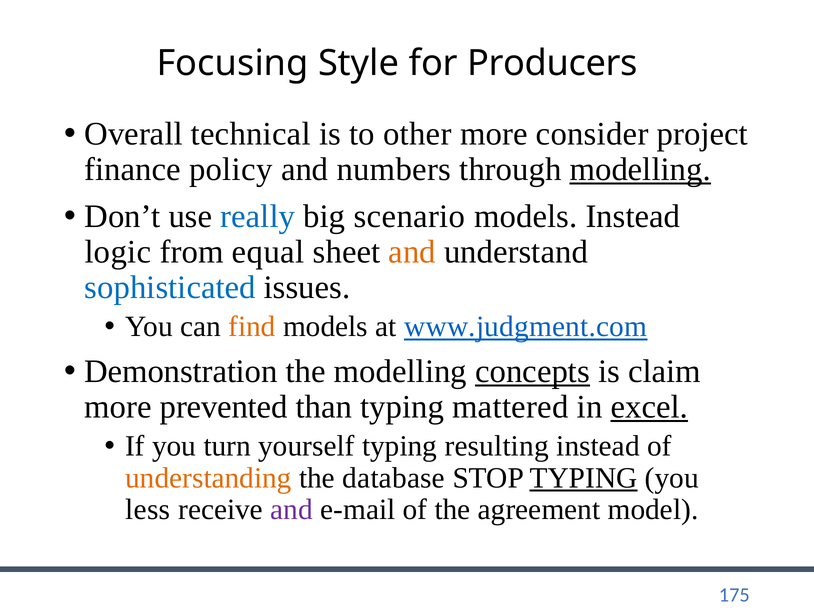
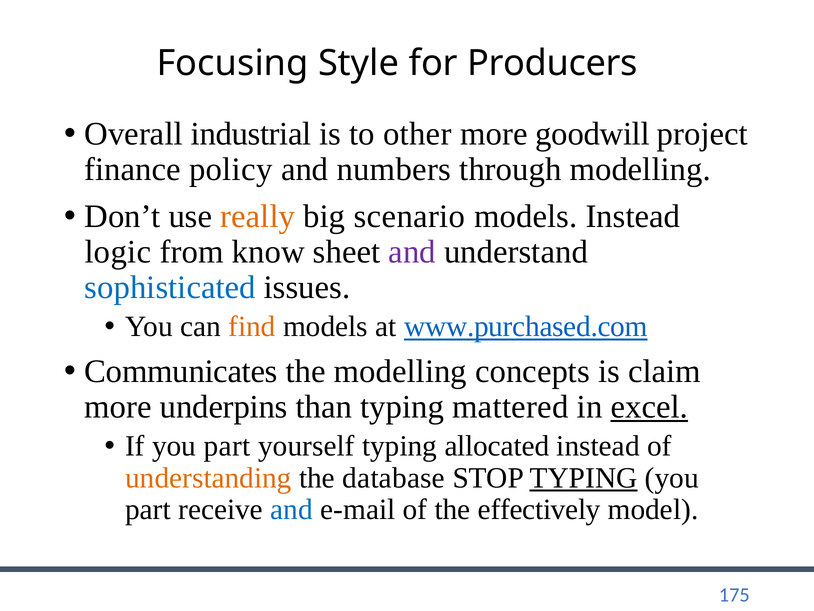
technical: technical -> industrial
consider: consider -> goodwill
modelling at (640, 169) underline: present -> none
really colour: blue -> orange
equal: equal -> know
and at (412, 252) colour: orange -> purple
www.judgment.com: www.judgment.com -> www.purchased.com
Demonstration: Demonstration -> Communicates
concepts underline: present -> none
prevented: prevented -> underpins
If you turn: turn -> part
resulting: resulting -> allocated
less at (148, 509): less -> part
and at (292, 509) colour: purple -> blue
agreement: agreement -> effectively
